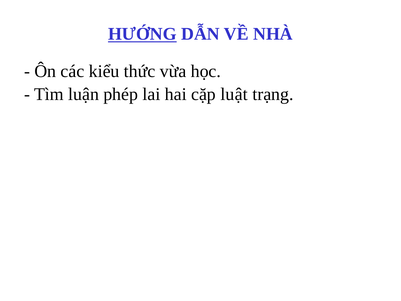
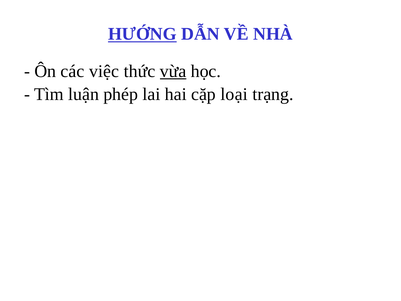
kiểu: kiểu -> việc
vừa underline: none -> present
luật: luật -> loại
